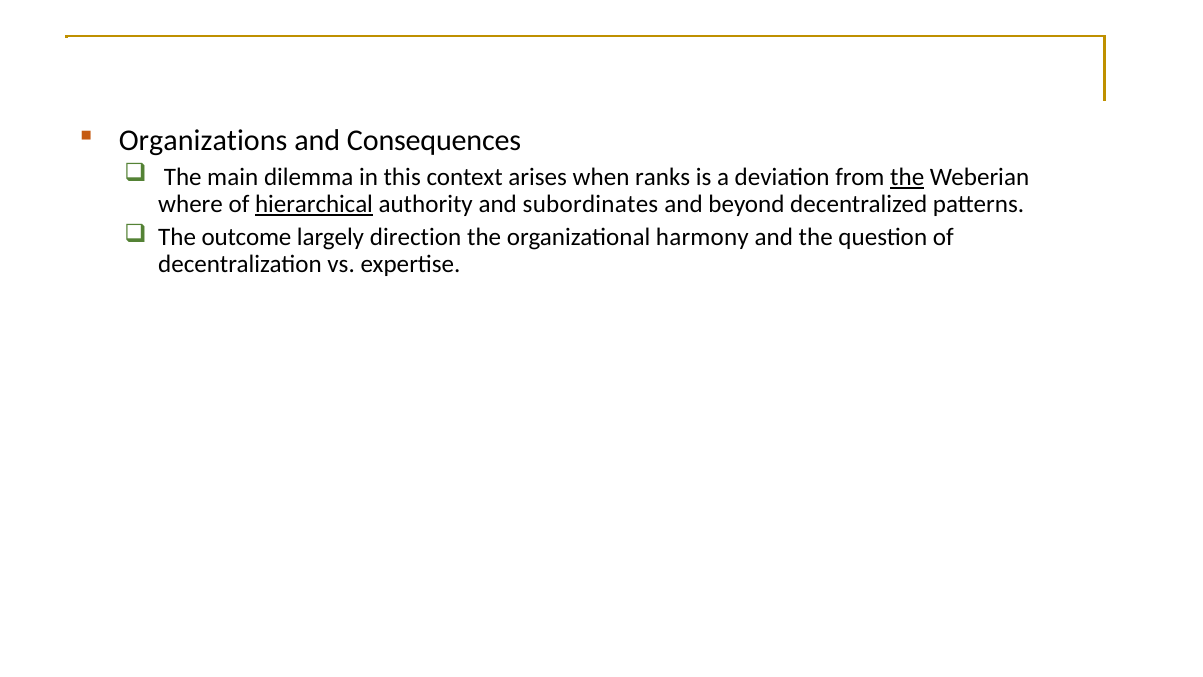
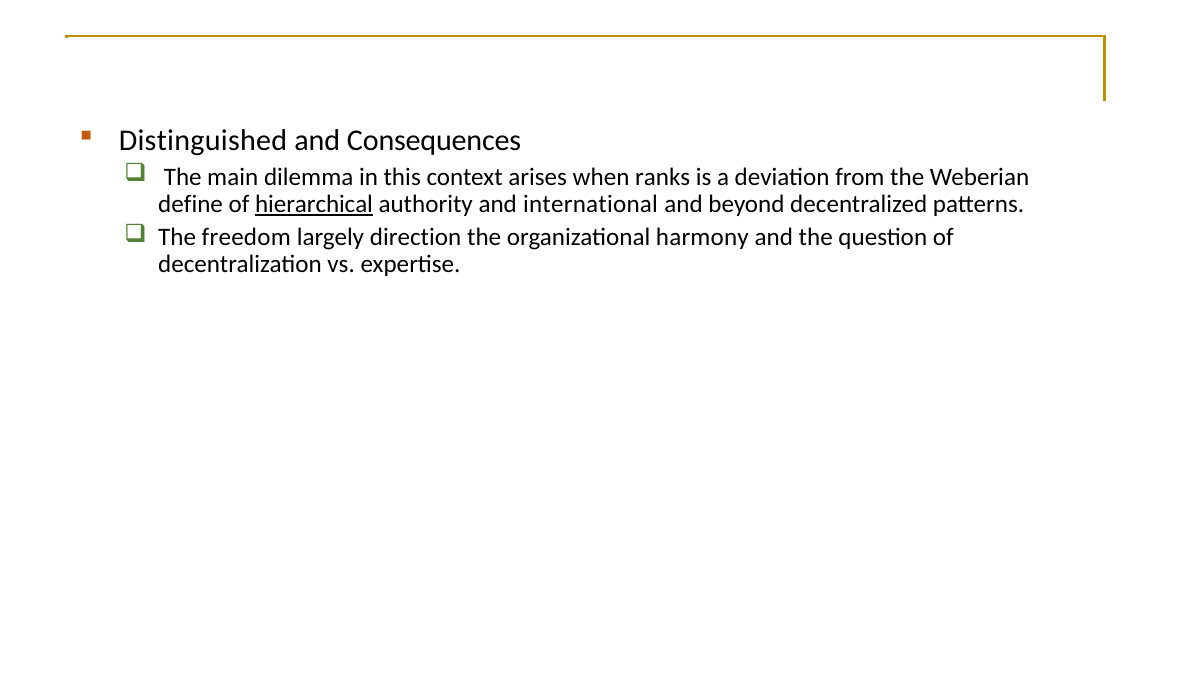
Organizations: Organizations -> Distinguished
the at (907, 177) underline: present -> none
where: where -> define
subordinates: subordinates -> international
outcome: outcome -> freedom
